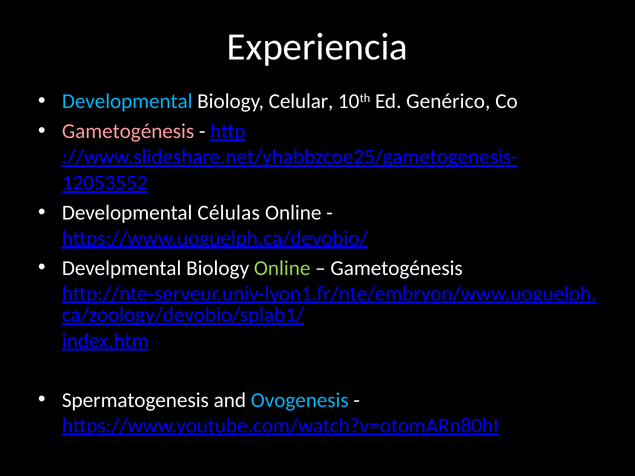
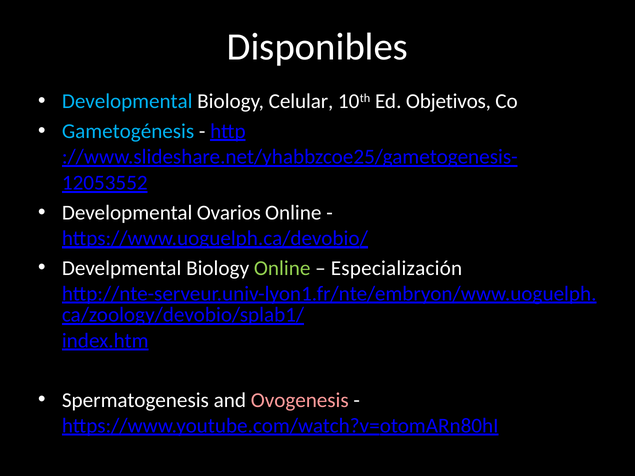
Experiencia: Experiencia -> Disponibles
Genérico: Genérico -> Objetivos
Gametogénesis at (128, 131) colour: pink -> light blue
Células: Células -> Ovarios
Gametogénesis at (397, 268): Gametogénesis -> Especialización
Ovogenesis colour: light blue -> pink
